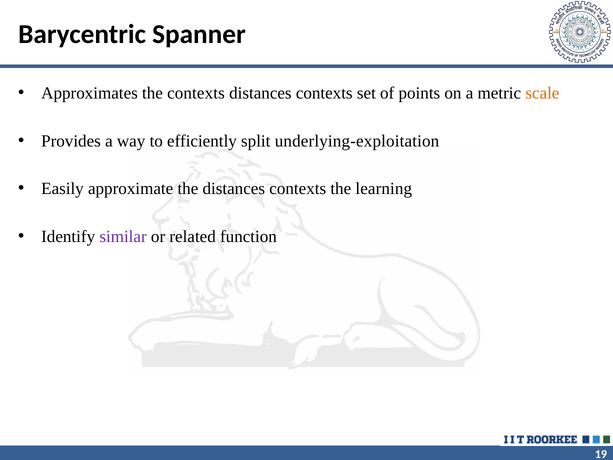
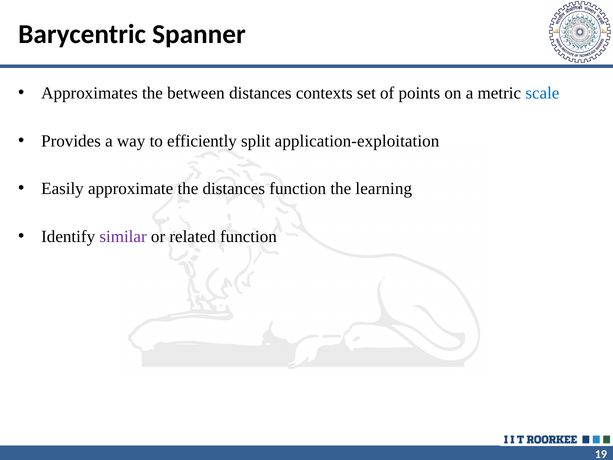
the contexts: contexts -> between
scale colour: orange -> blue
underlying-exploitation: underlying-exploitation -> application-exploitation
the distances contexts: contexts -> function
